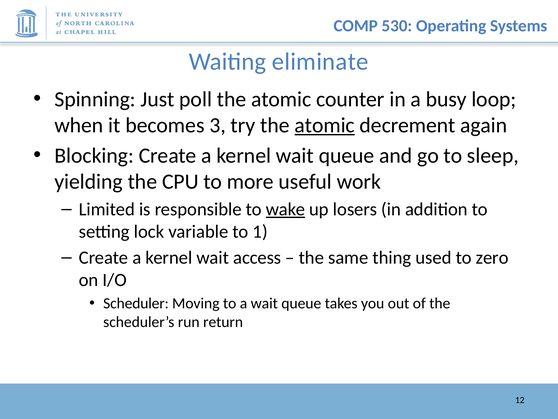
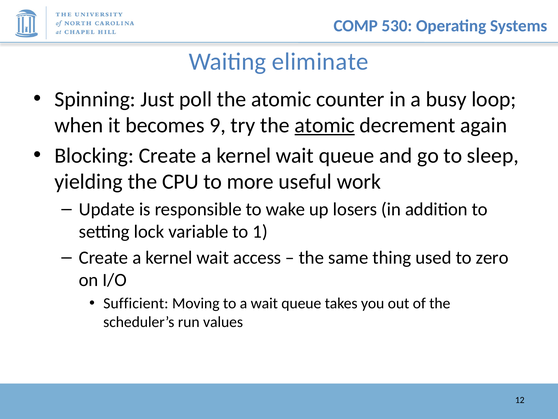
3: 3 -> 9
Limited: Limited -> Update
wake underline: present -> none
Scheduler: Scheduler -> Sufficient
return: return -> values
